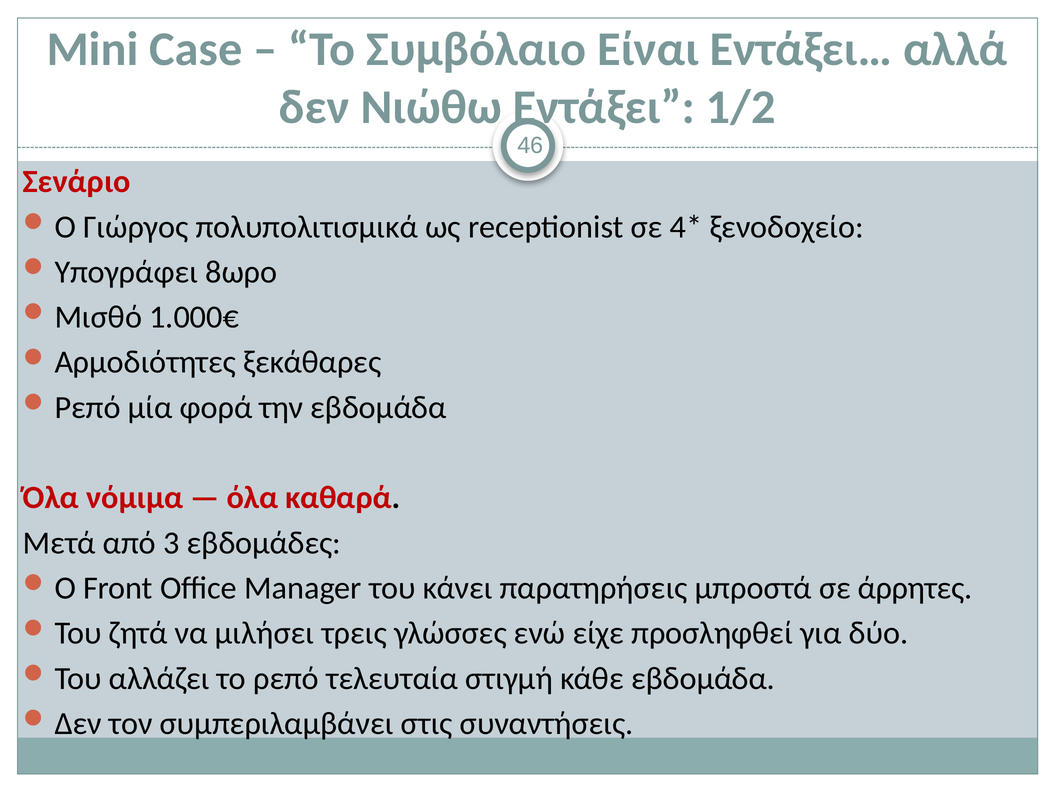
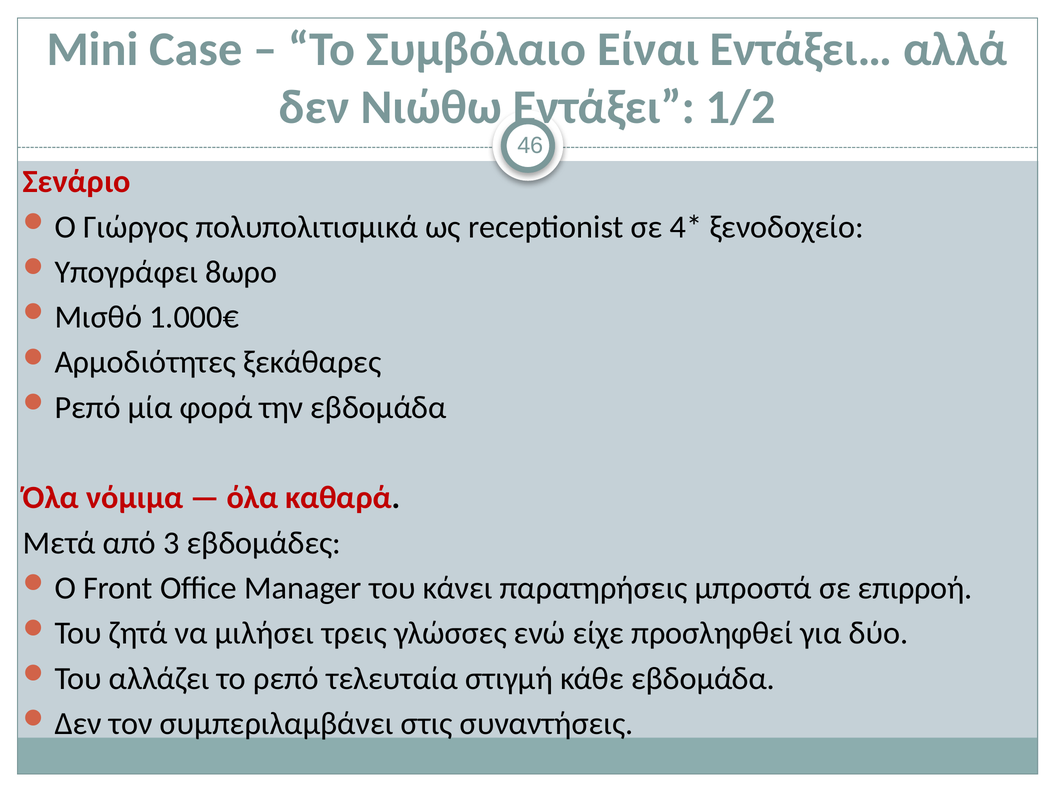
άρρητες: άρρητες -> επιρροή
